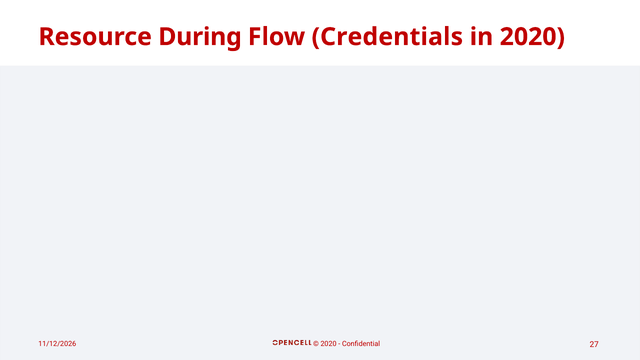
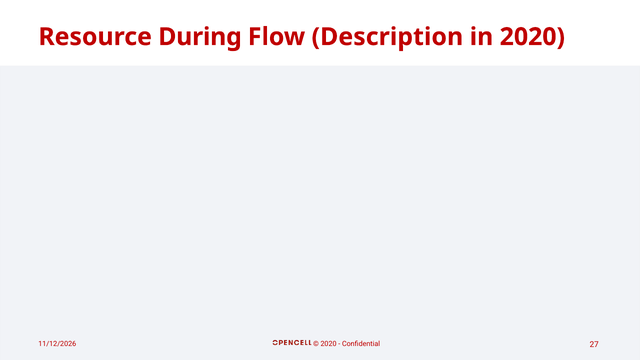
Credentials: Credentials -> Description
